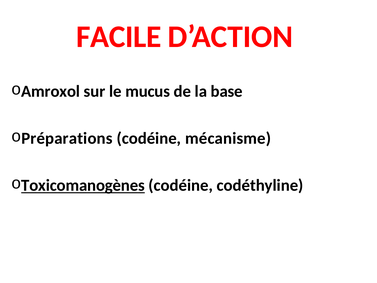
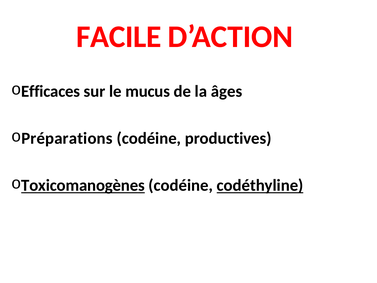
Amroxol: Amroxol -> Efficaces
base: base -> âges
mécanisme: mécanisme -> productives
codéthyline underline: none -> present
